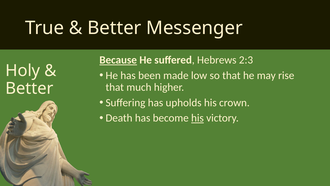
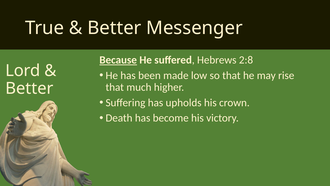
2:3: 2:3 -> 2:8
Holy: Holy -> Lord
his at (197, 118) underline: present -> none
